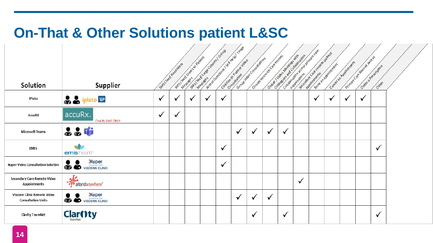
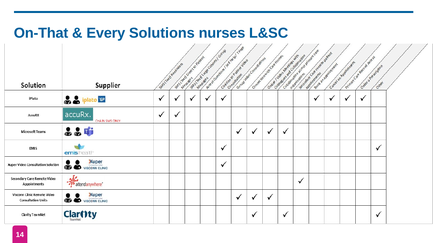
Other: Other -> Every
patient: patient -> nurses
